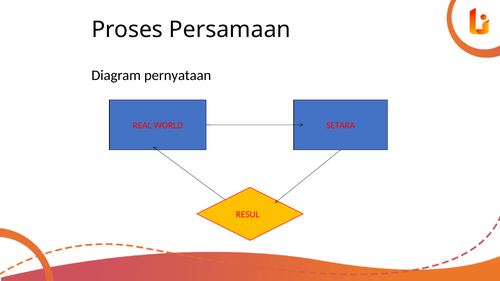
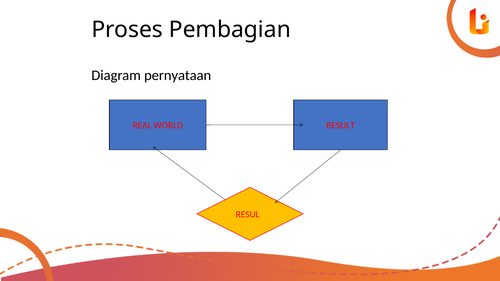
Persamaan: Persamaan -> Pembagian
WORLD SETARA: SETARA -> RESULT
